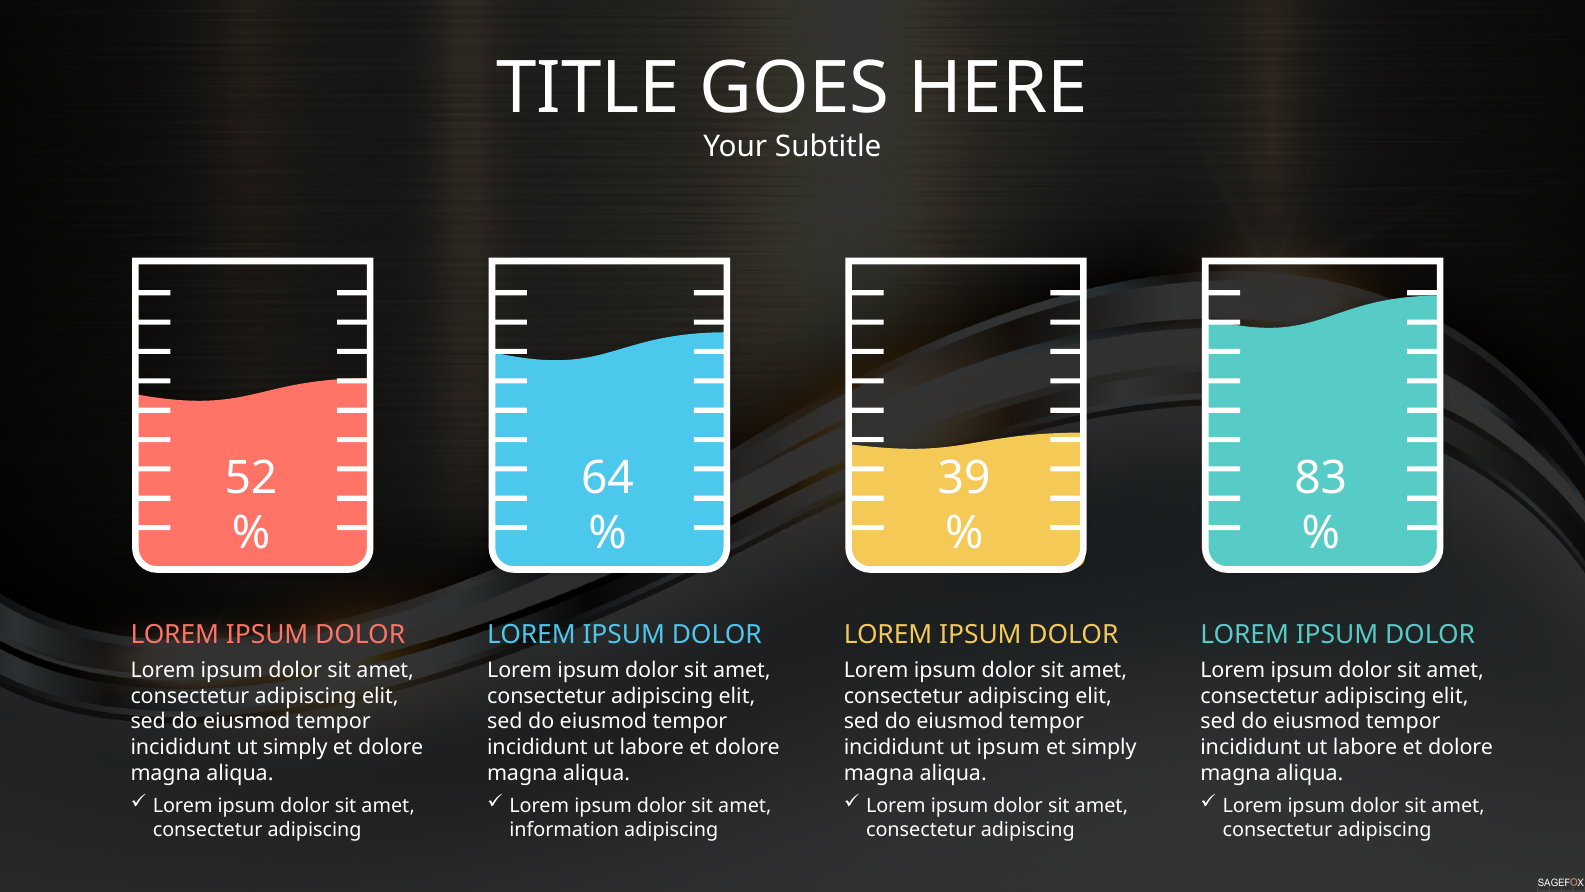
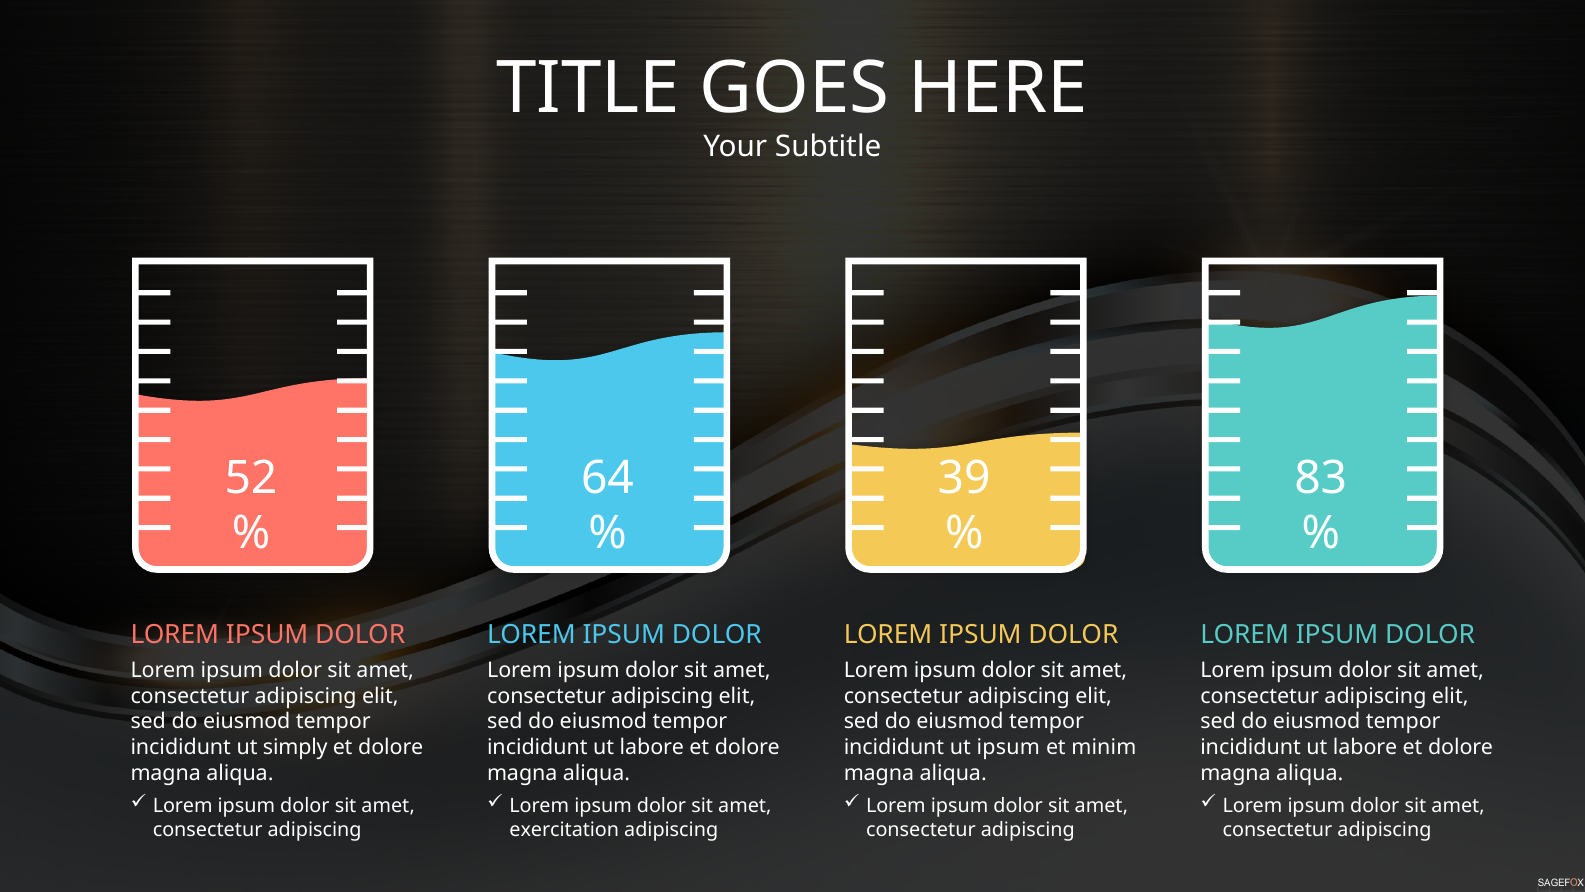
et simply: simply -> minim
information: information -> exercitation
